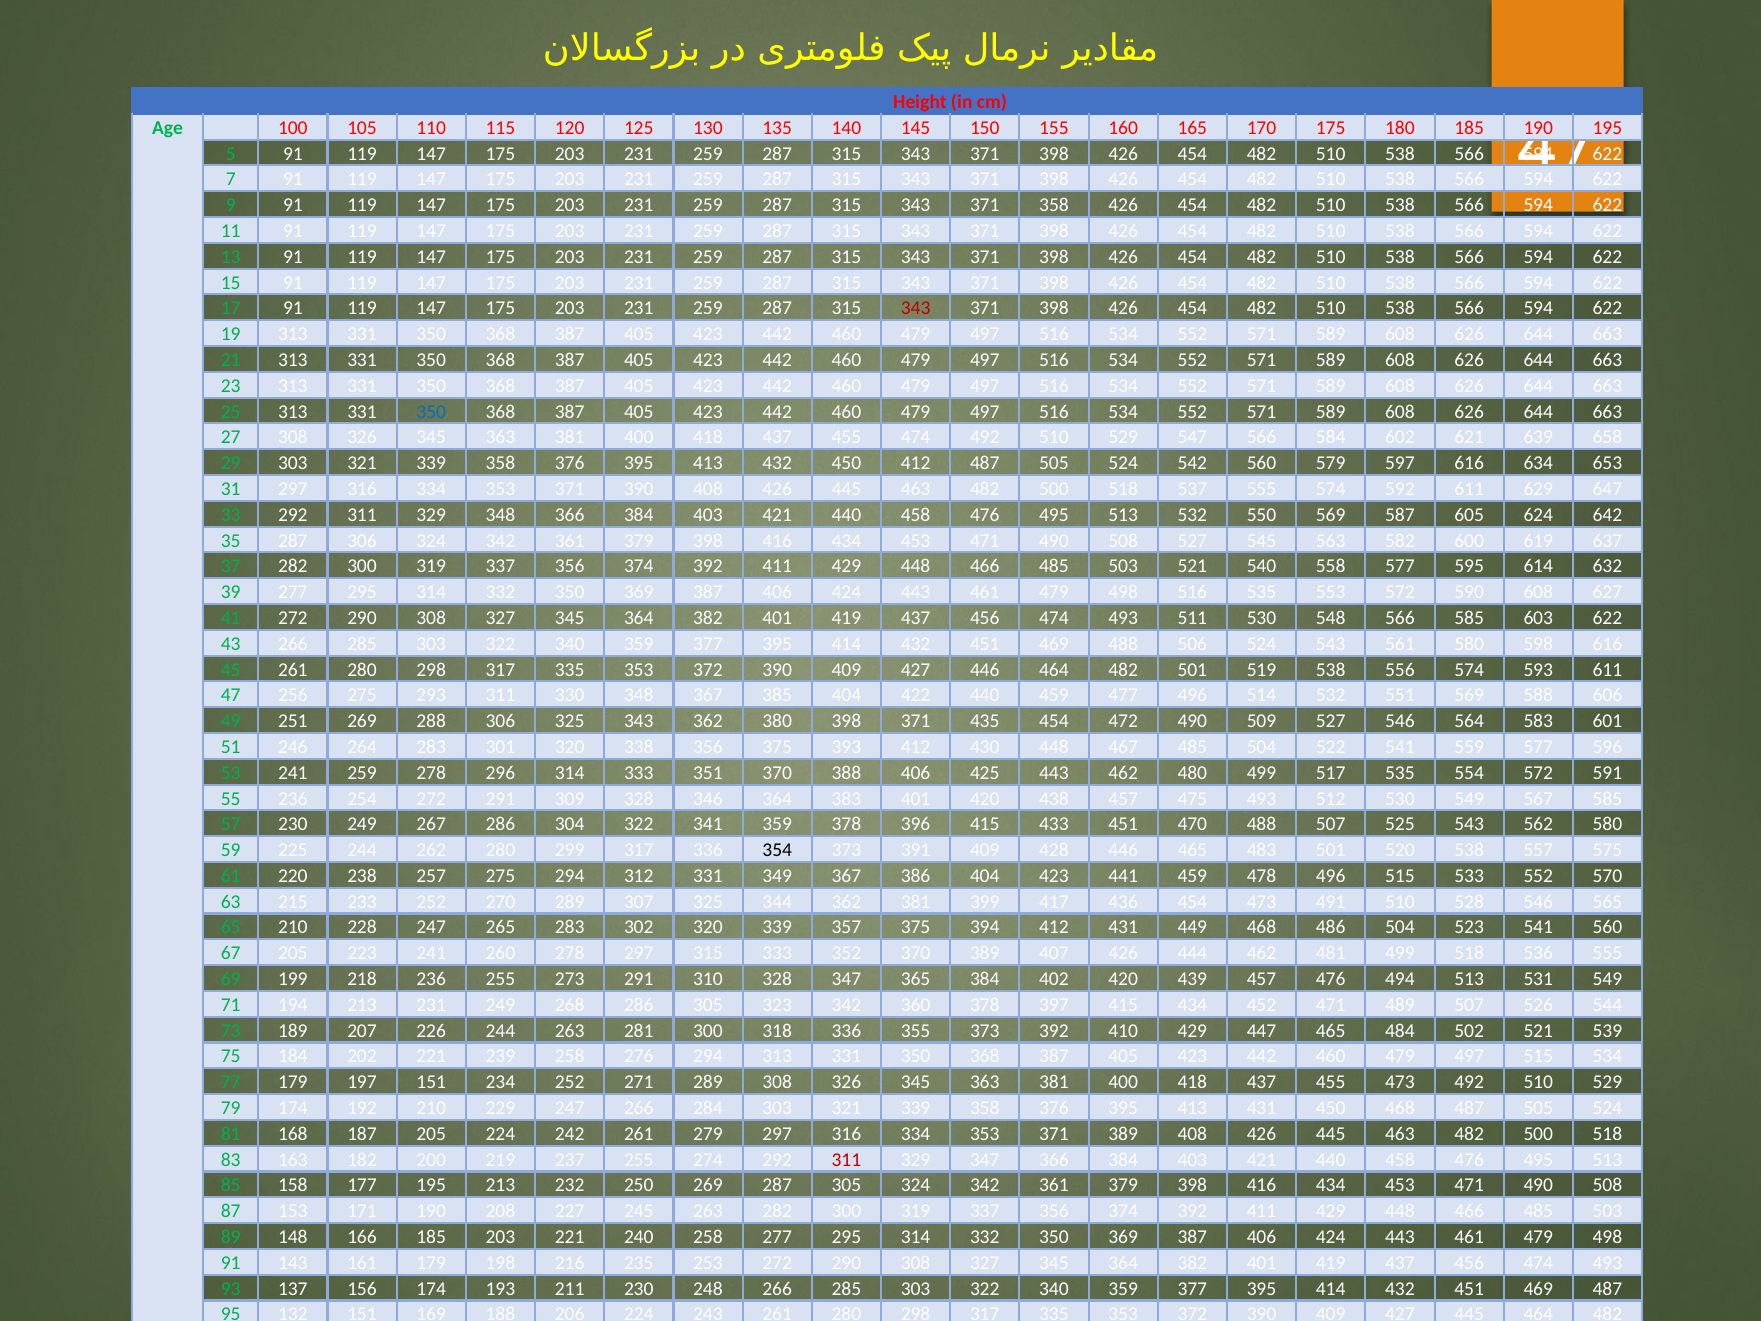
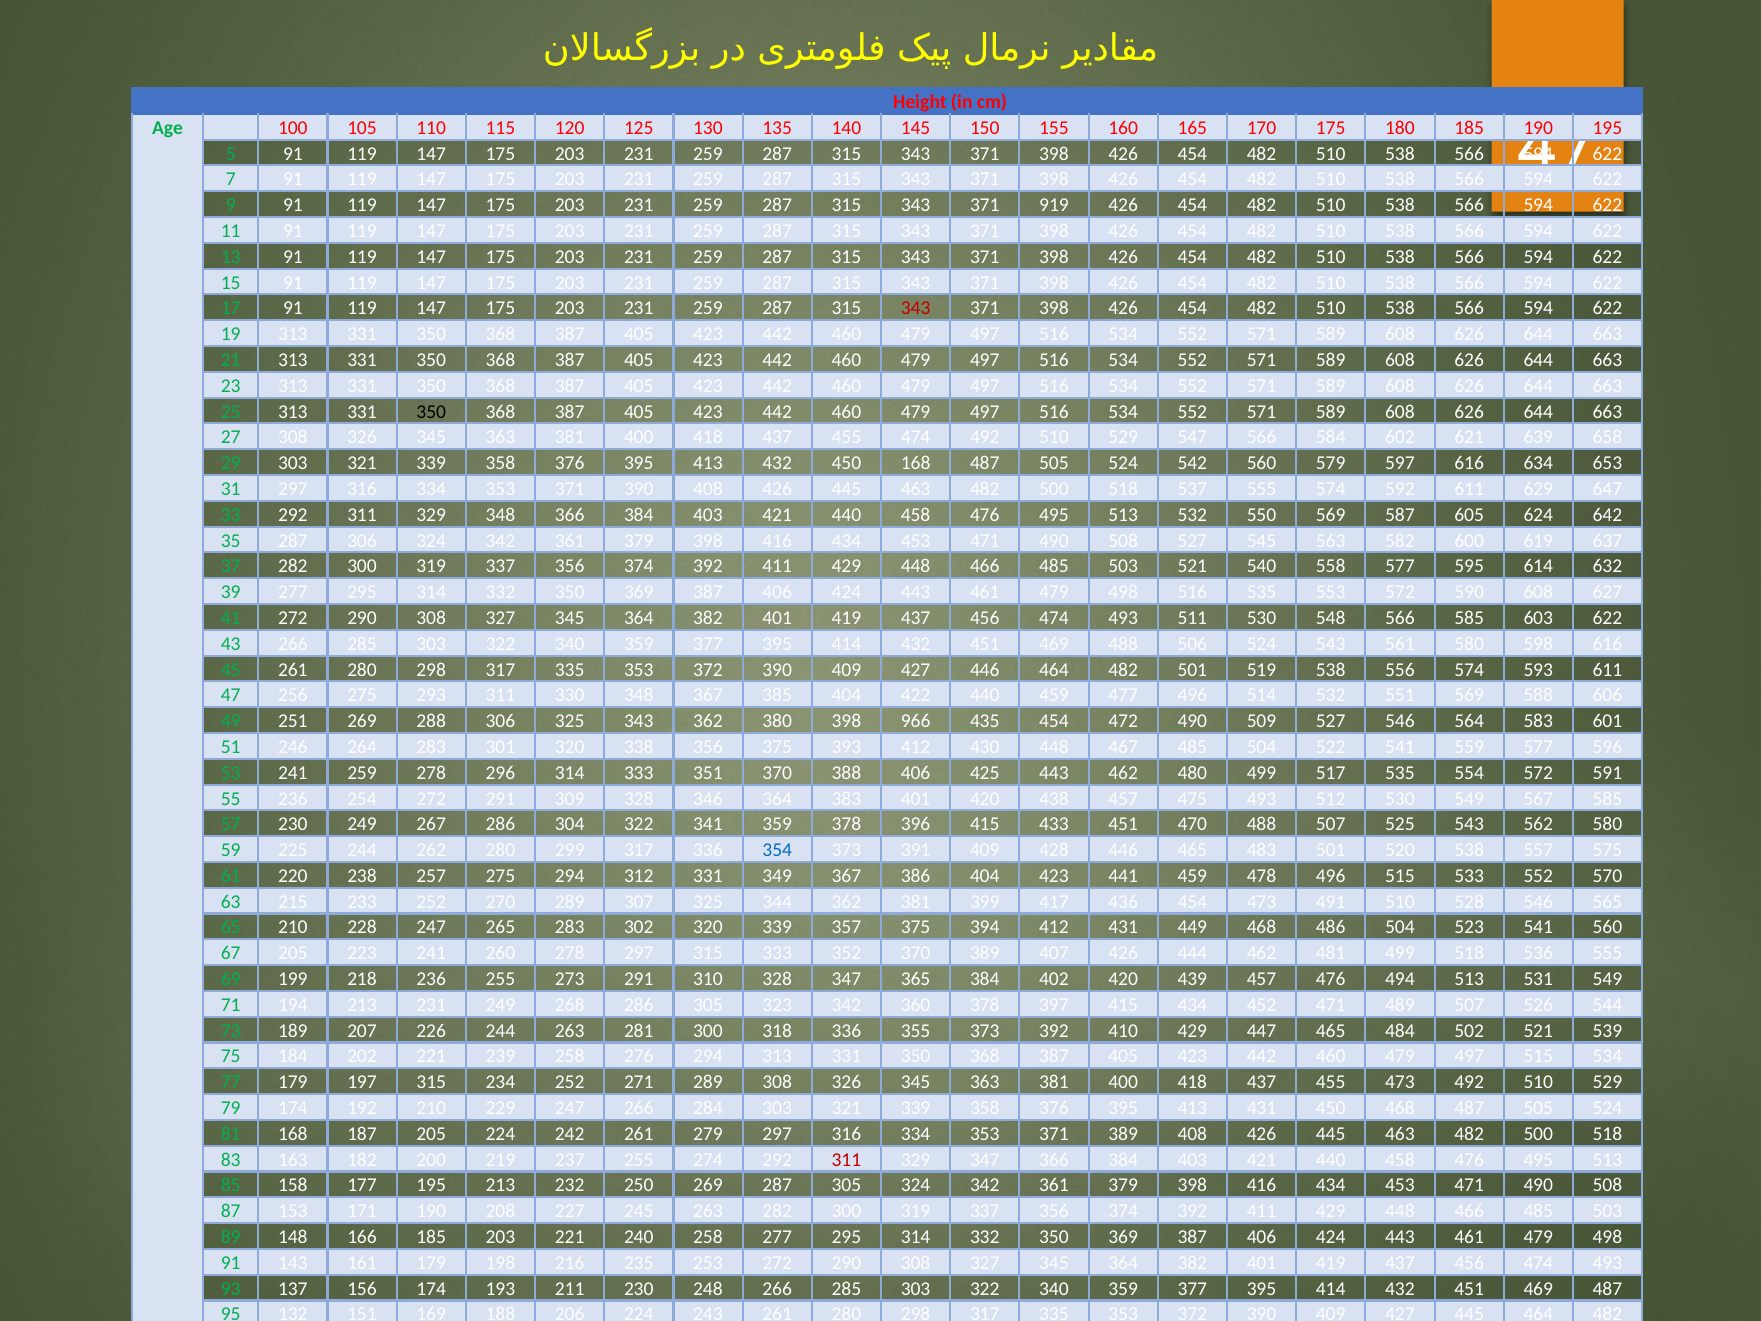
371 358: 358 -> 919
350 at (431, 412) colour: blue -> black
450 412: 412 -> 168
398 371: 371 -> 966
354 colour: black -> blue
197 151: 151 -> 315
